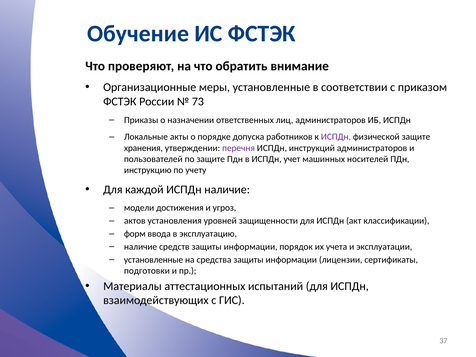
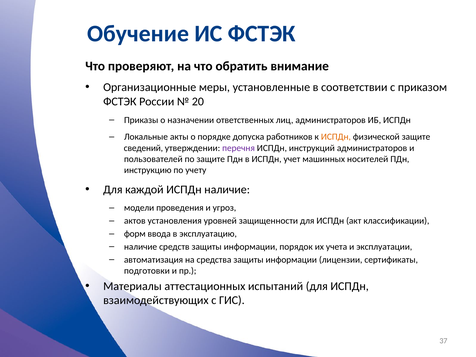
73: 73 -> 20
ИСПДн at (336, 137) colour: purple -> orange
хранения: хранения -> сведений
достижения: достижения -> проведения
установленные at (154, 260): установленные -> автоматизация
